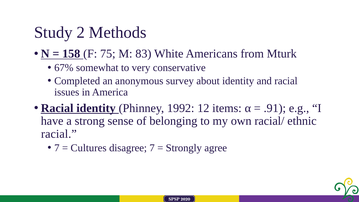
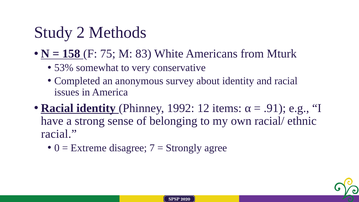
67%: 67% -> 53%
7 at (57, 148): 7 -> 0
Cultures: Cultures -> Extreme
